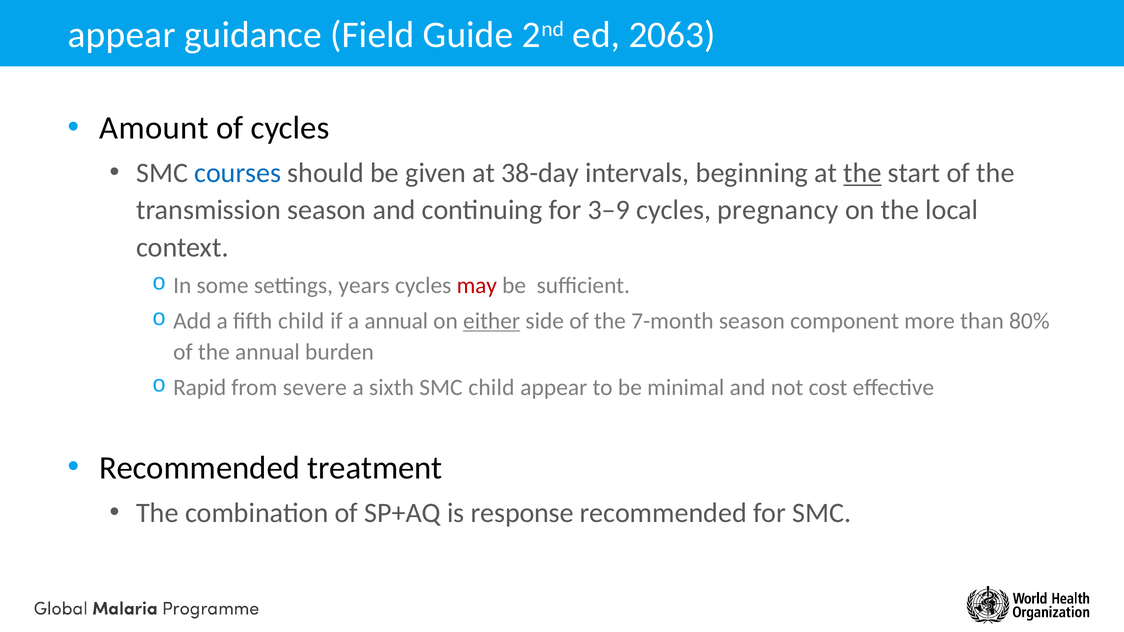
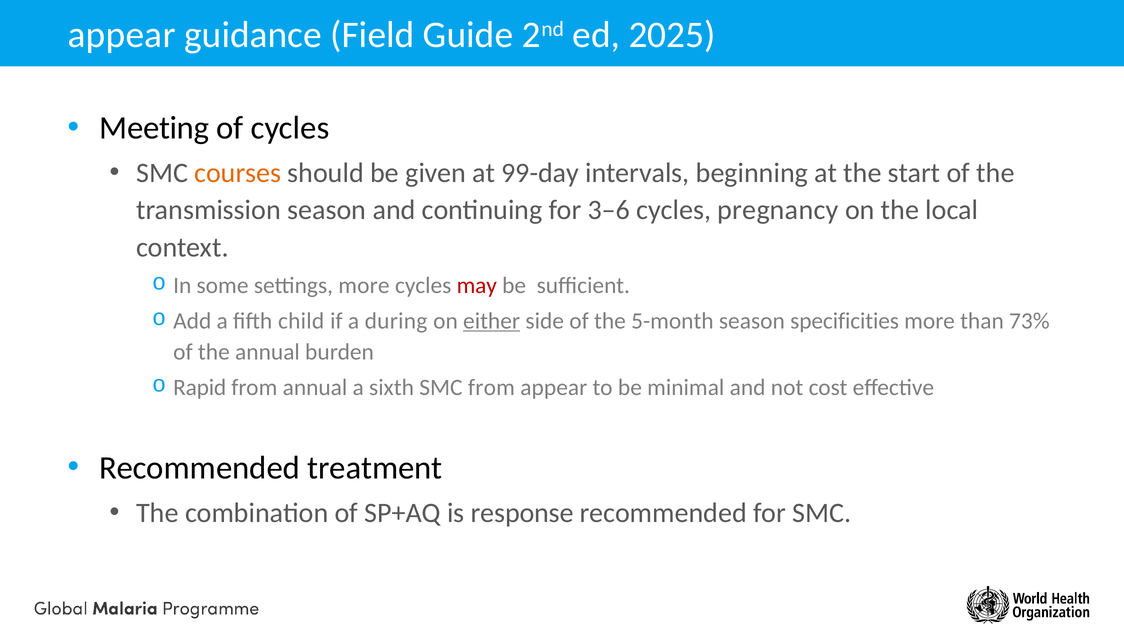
2063: 2063 -> 2025
Amount: Amount -> Meeting
courses colour: blue -> orange
38-day: 38-day -> 99-day
the at (862, 173) underline: present -> none
3–9: 3–9 -> 3–6
settings years: years -> more
a annual: annual -> during
7-month: 7-month -> 5-month
component: component -> specificities
80%: 80% -> 73%
from severe: severe -> annual
SMC child: child -> from
